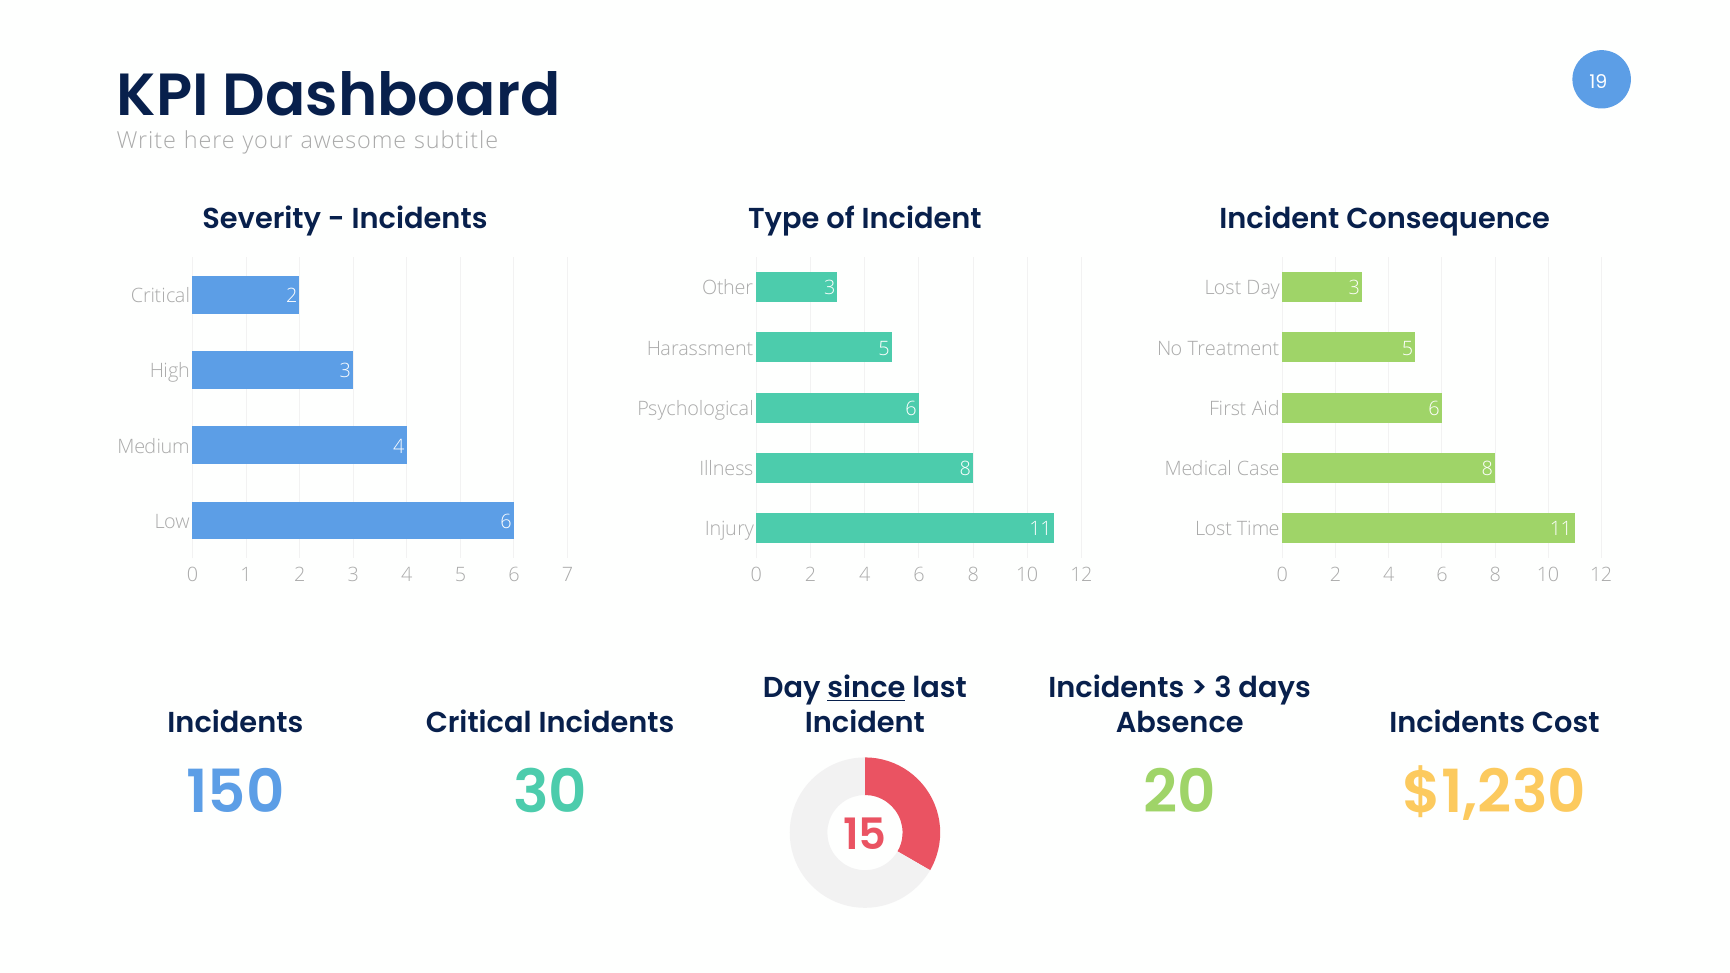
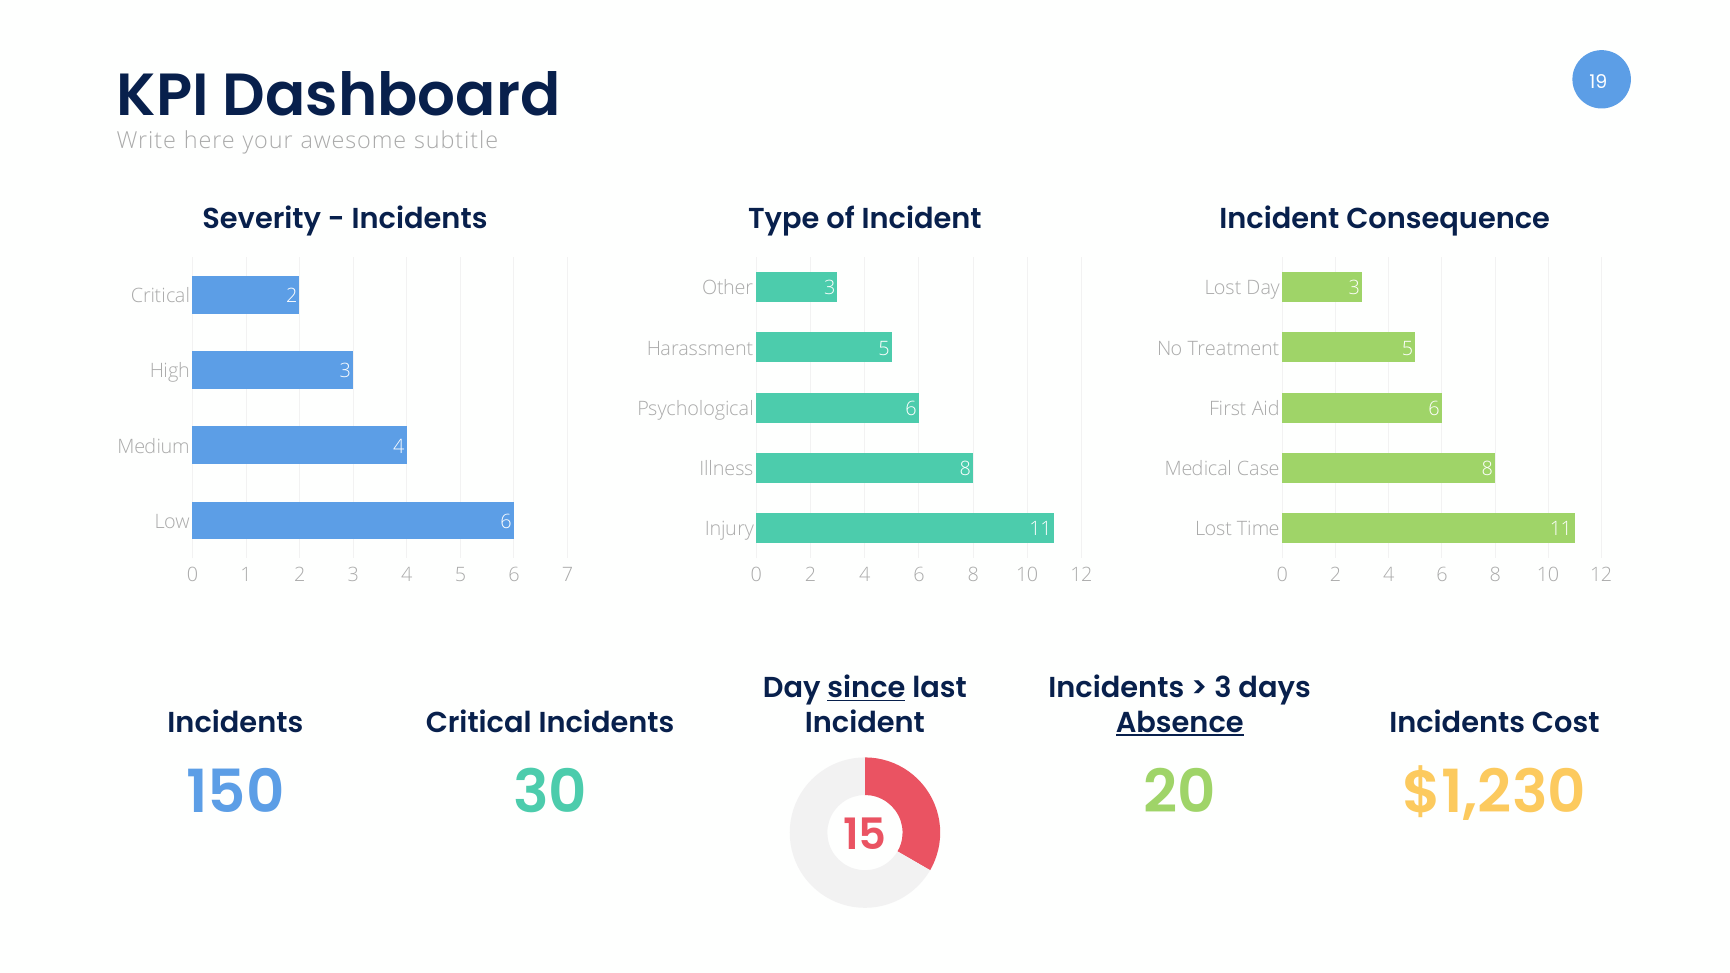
Absence underline: none -> present
